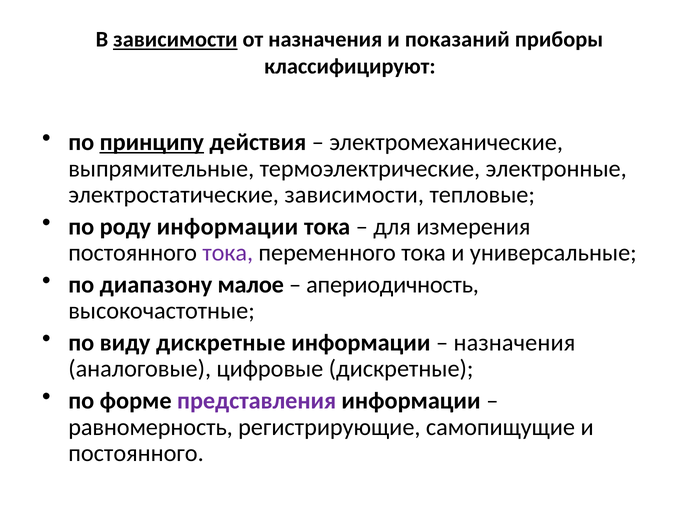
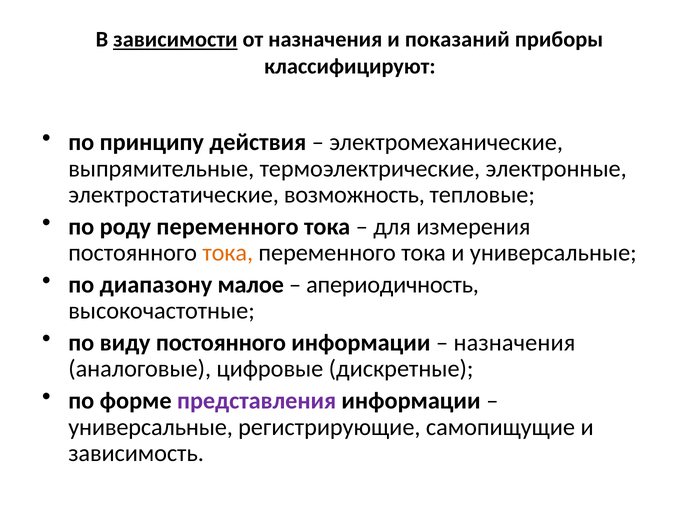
принципу underline: present -> none
электростатические зависимости: зависимости -> возможность
роду информации: информации -> переменного
тока at (228, 253) colour: purple -> orange
виду дискретные: дискретные -> постоянного
равномерность at (151, 427): равномерность -> универсальные
постоянного at (136, 453): постоянного -> зависимость
